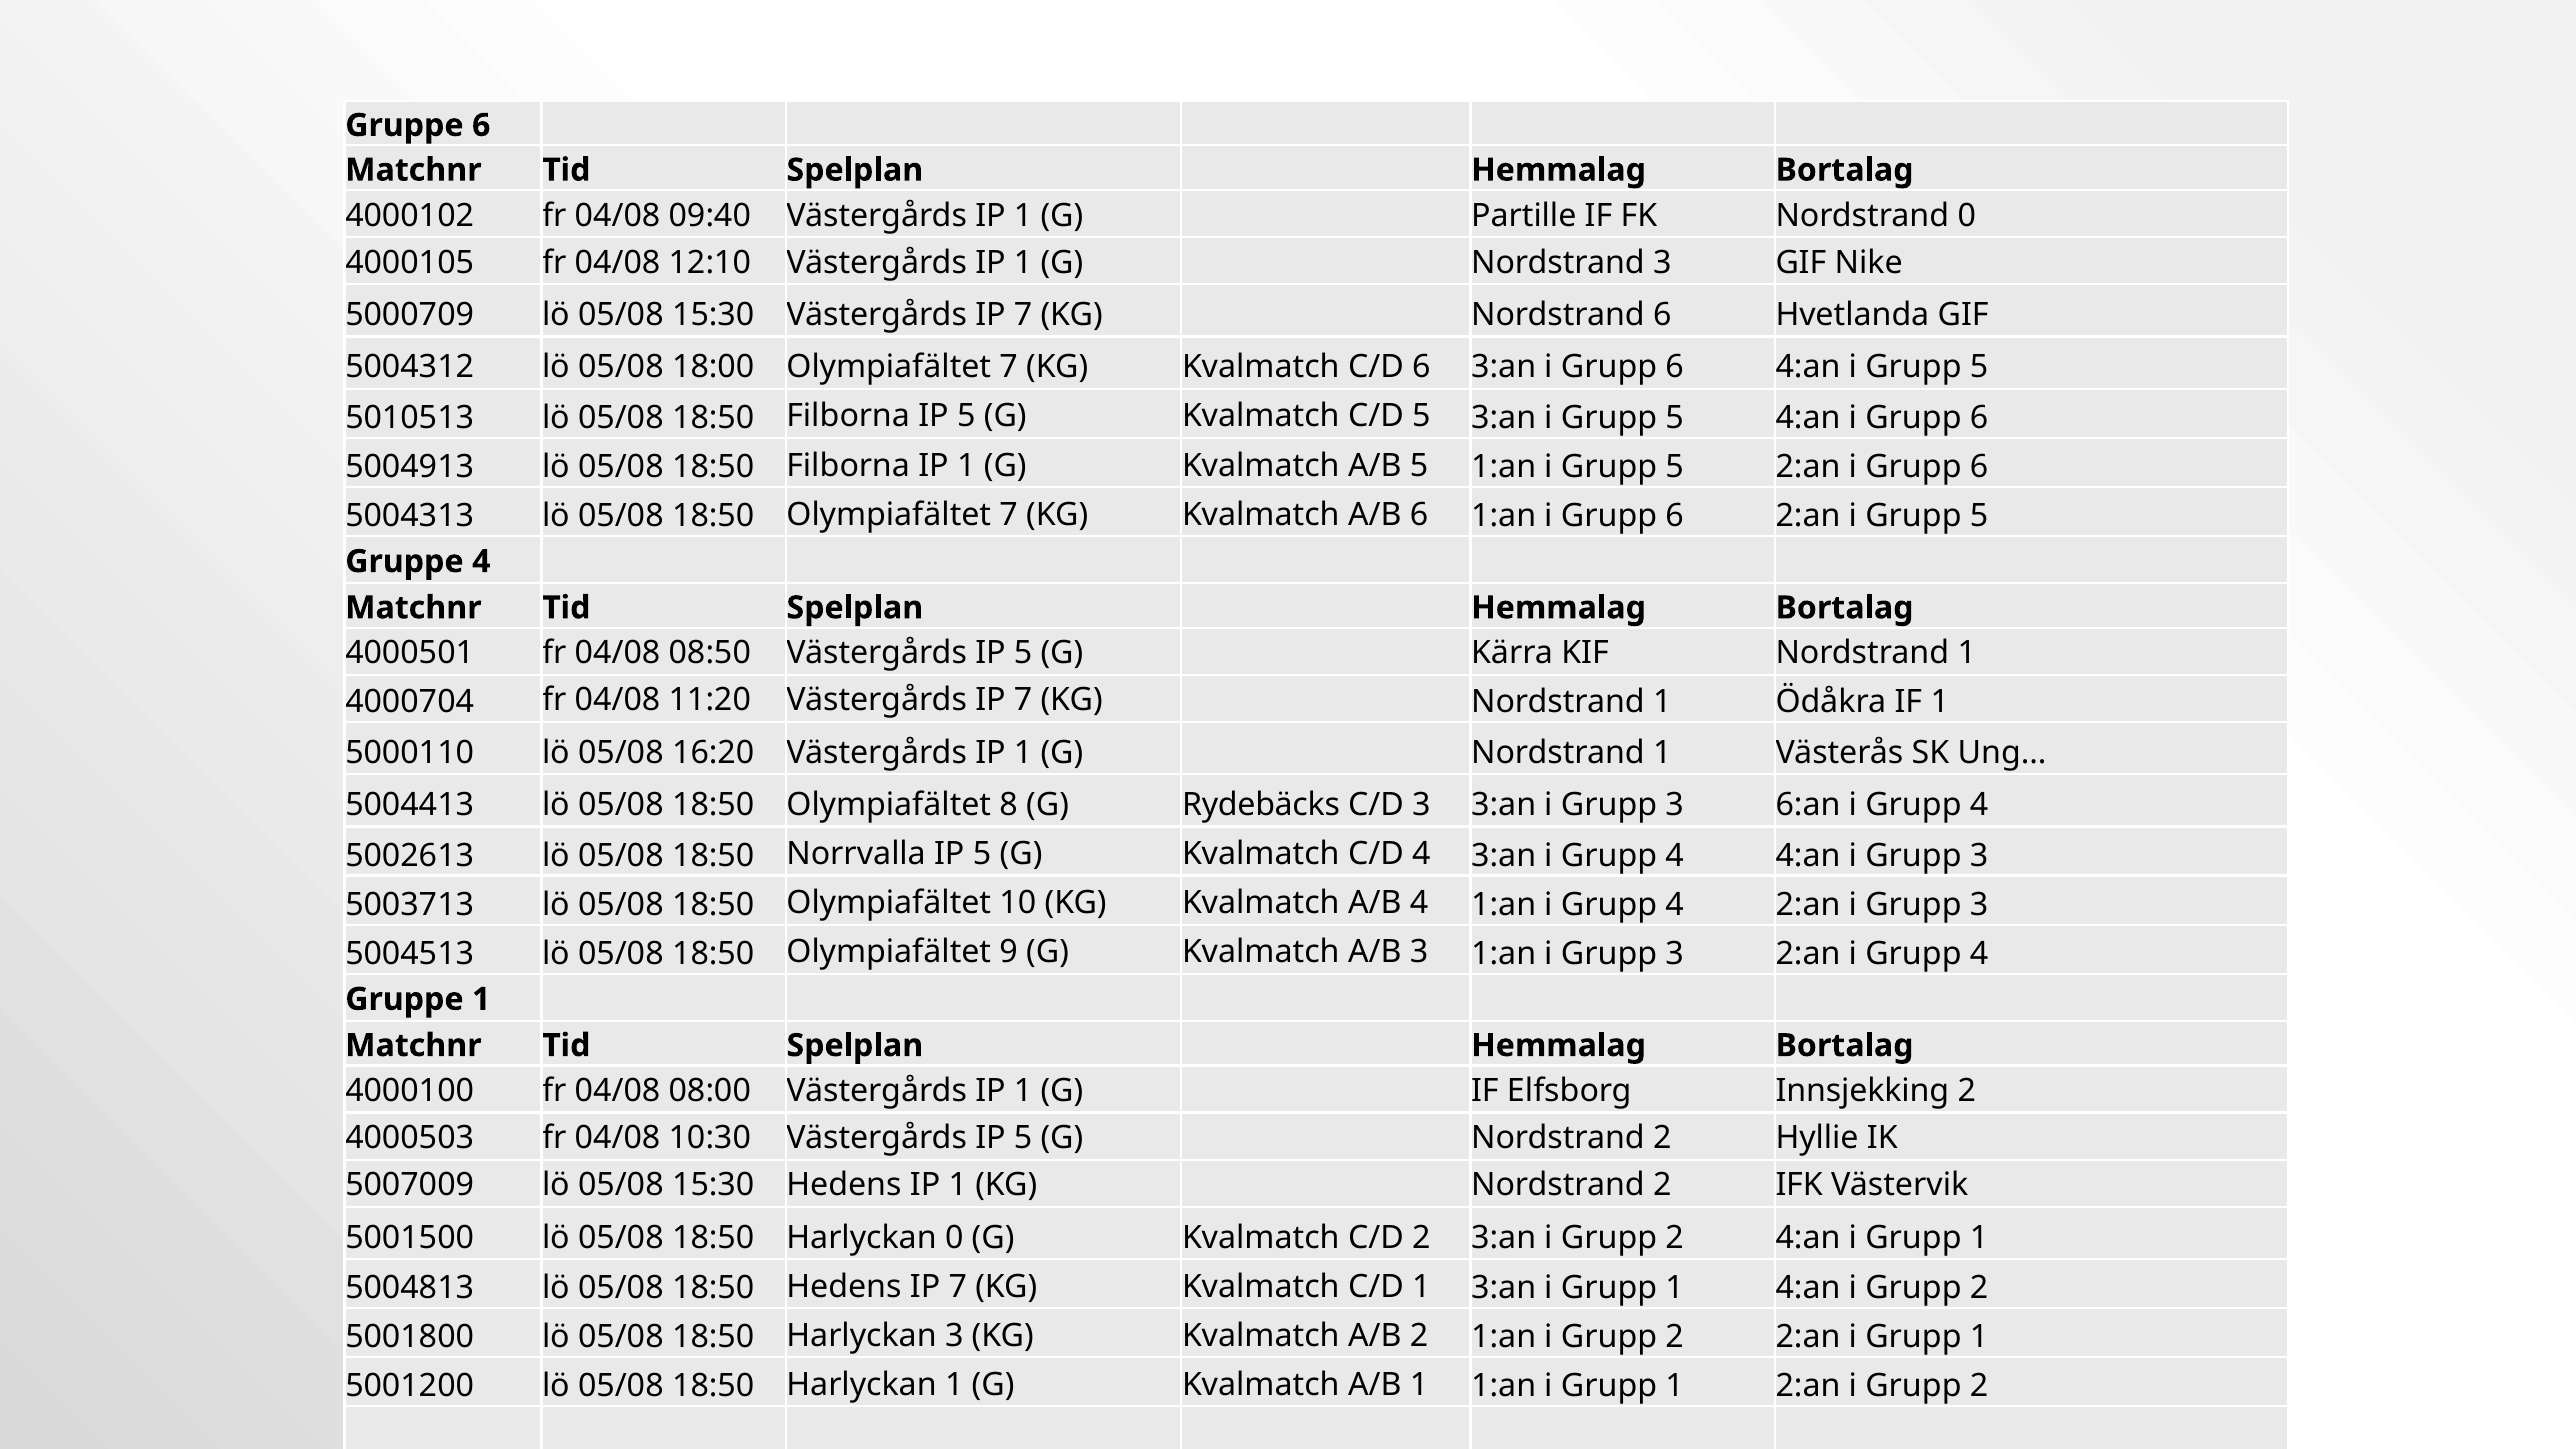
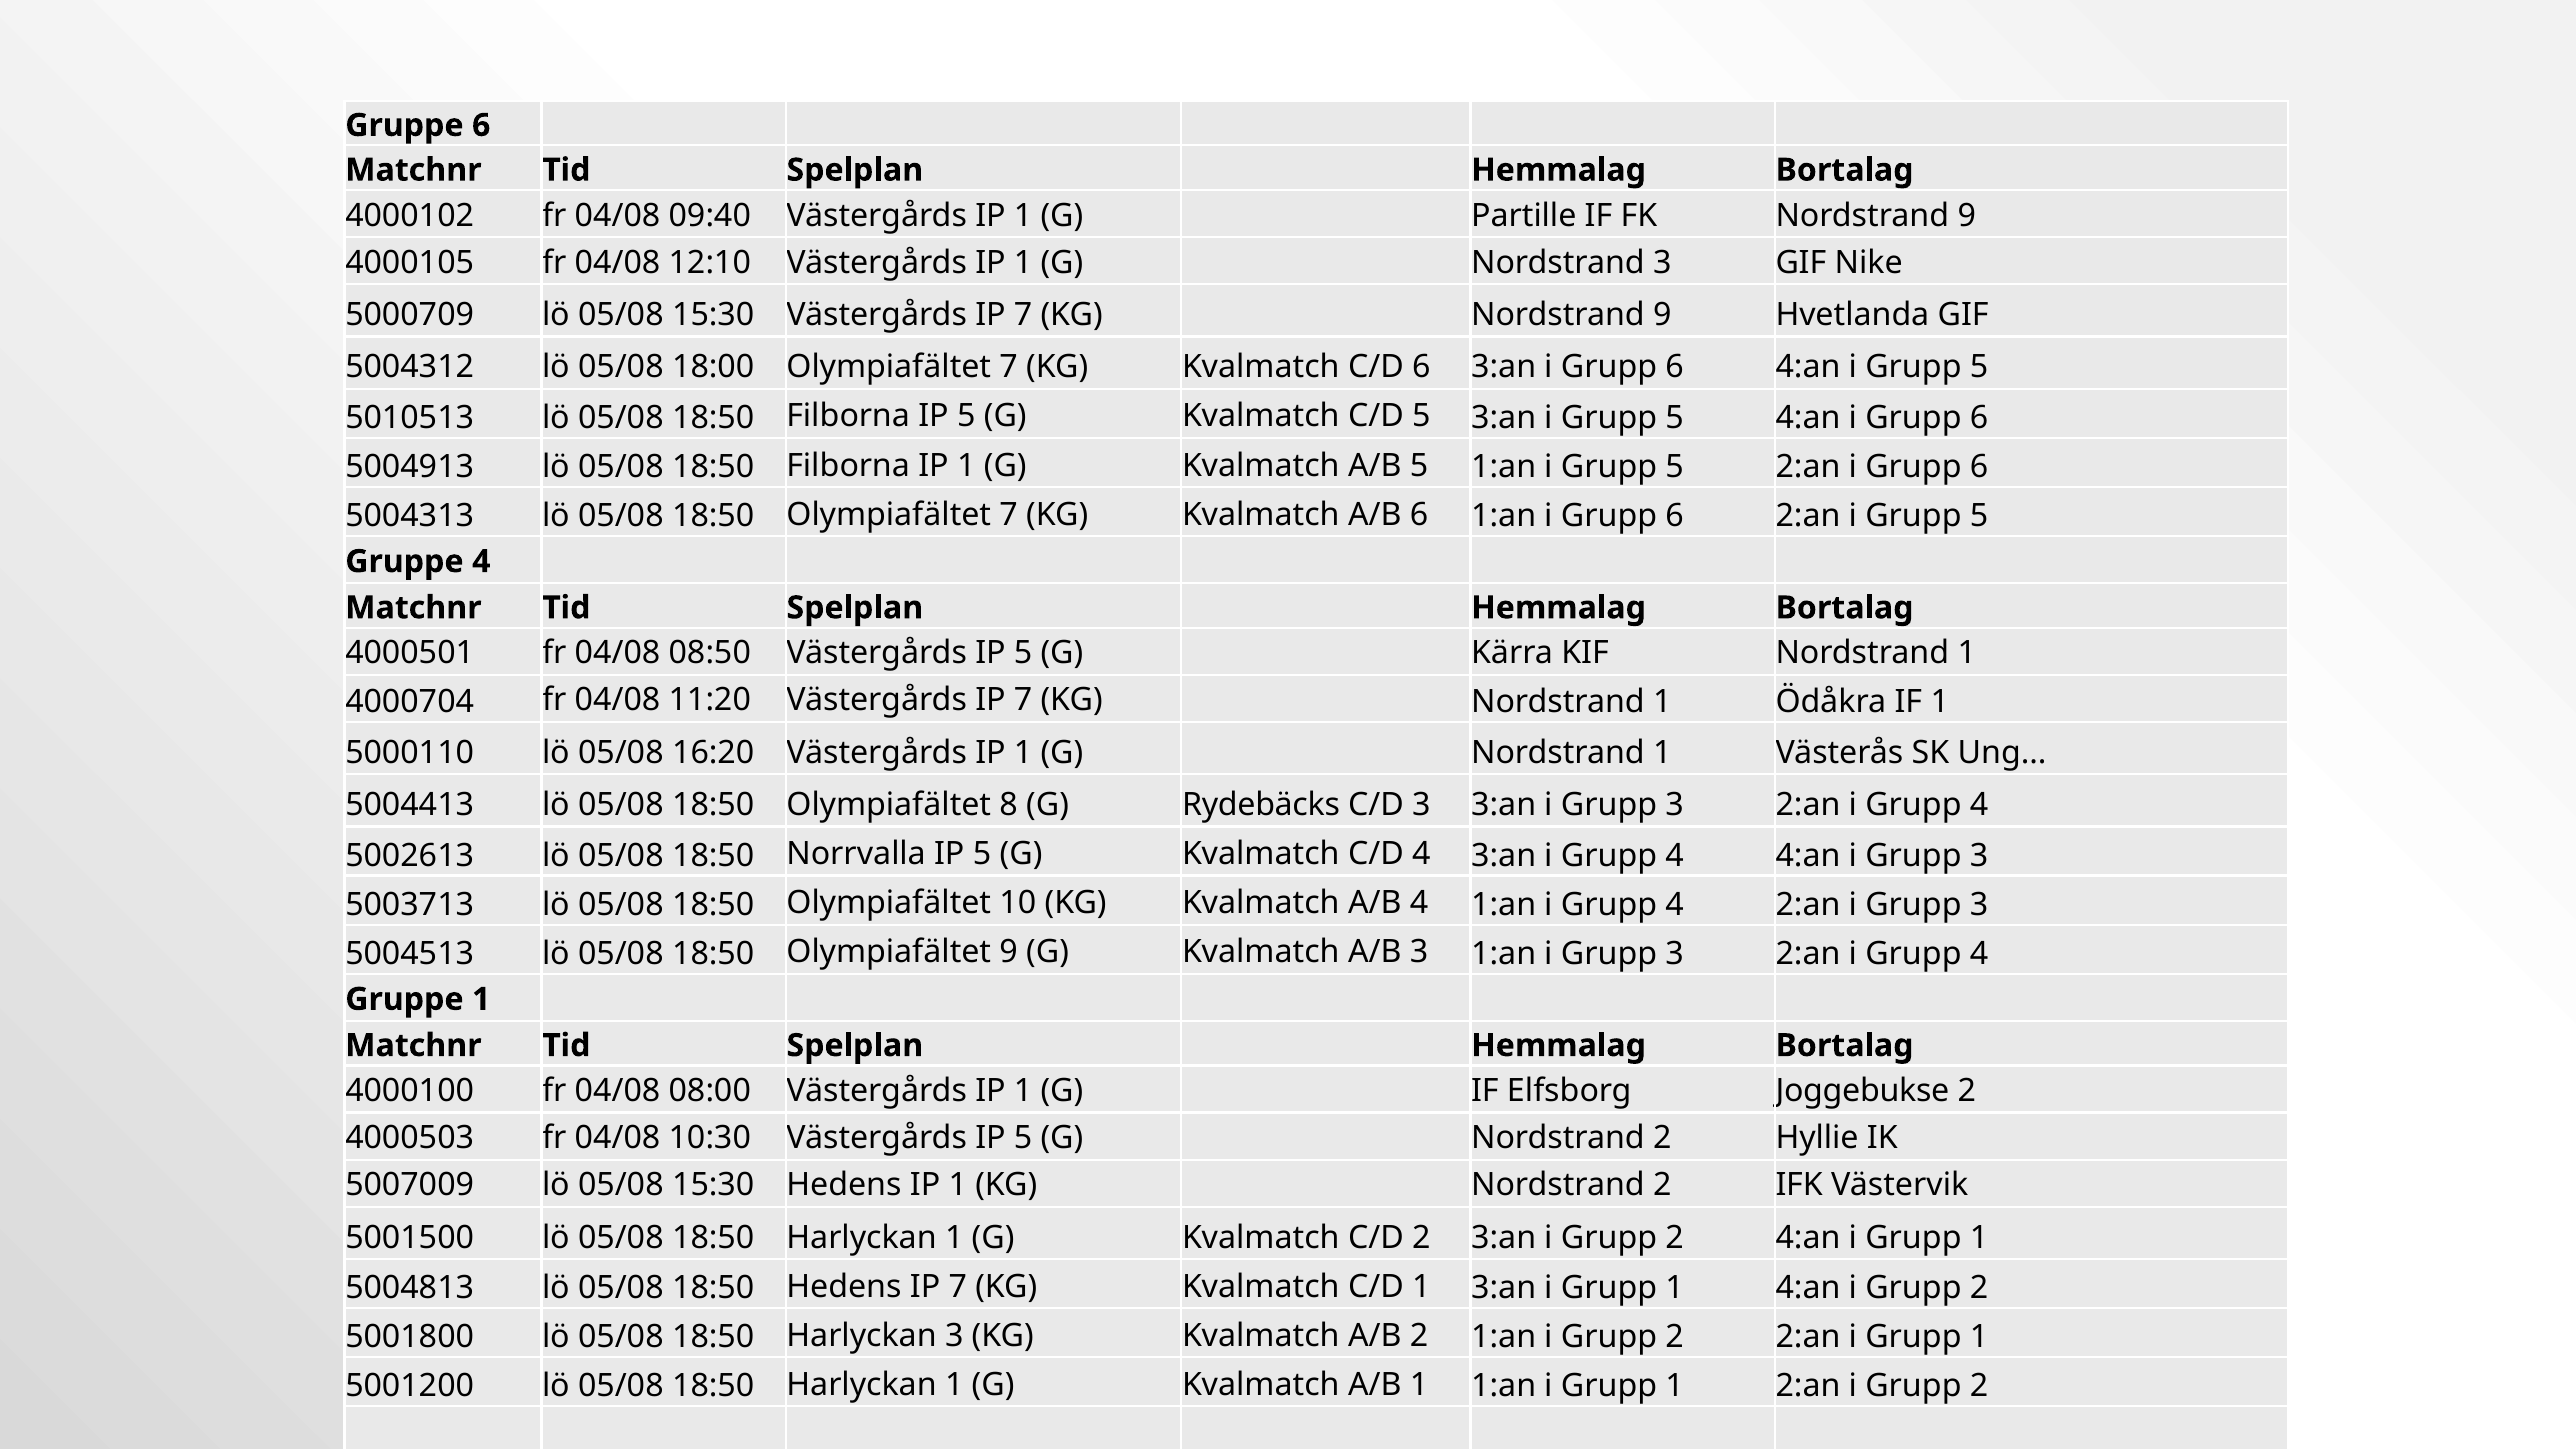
FK Nordstrand 0: 0 -> 9
KG Nordstrand 6: 6 -> 9
6:an at (1808, 805): 6:an -> 2:an
Innsjekking: Innsjekking -> Joggebukse
0 at (954, 1238): 0 -> 1
